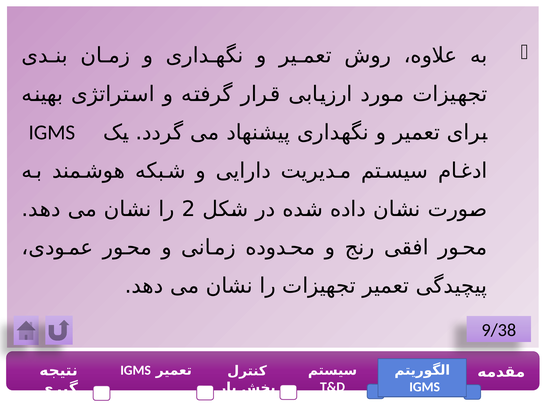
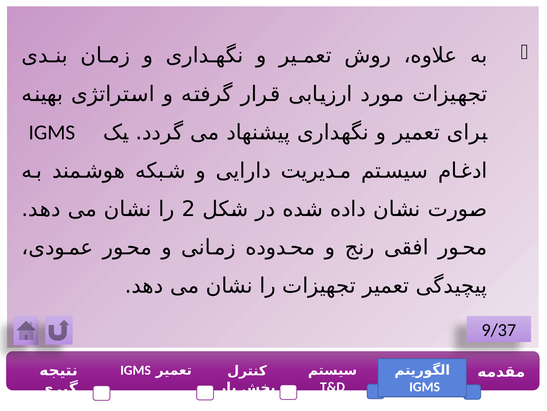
9/38: 9/38 -> 9/37
